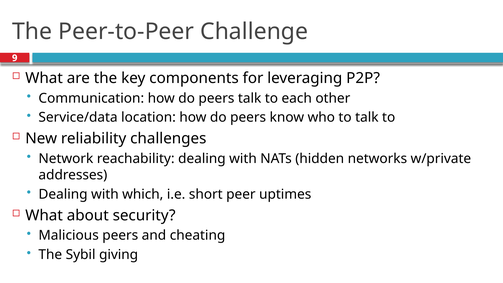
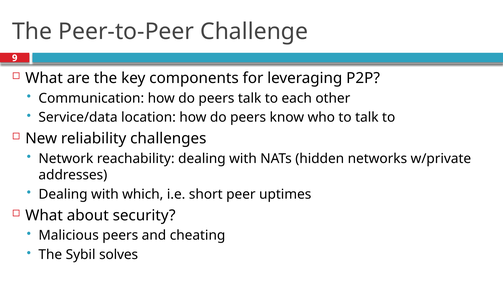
giving: giving -> solves
